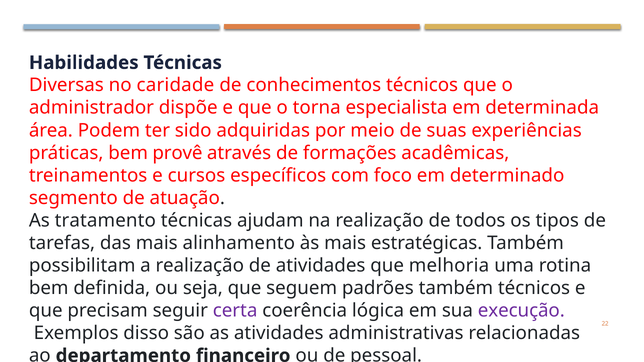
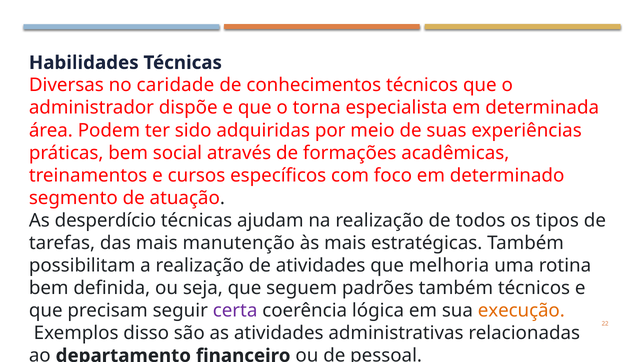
provê: provê -> social
tratamento: tratamento -> desperdício
alinhamento: alinhamento -> manutenção
execução colour: purple -> orange
